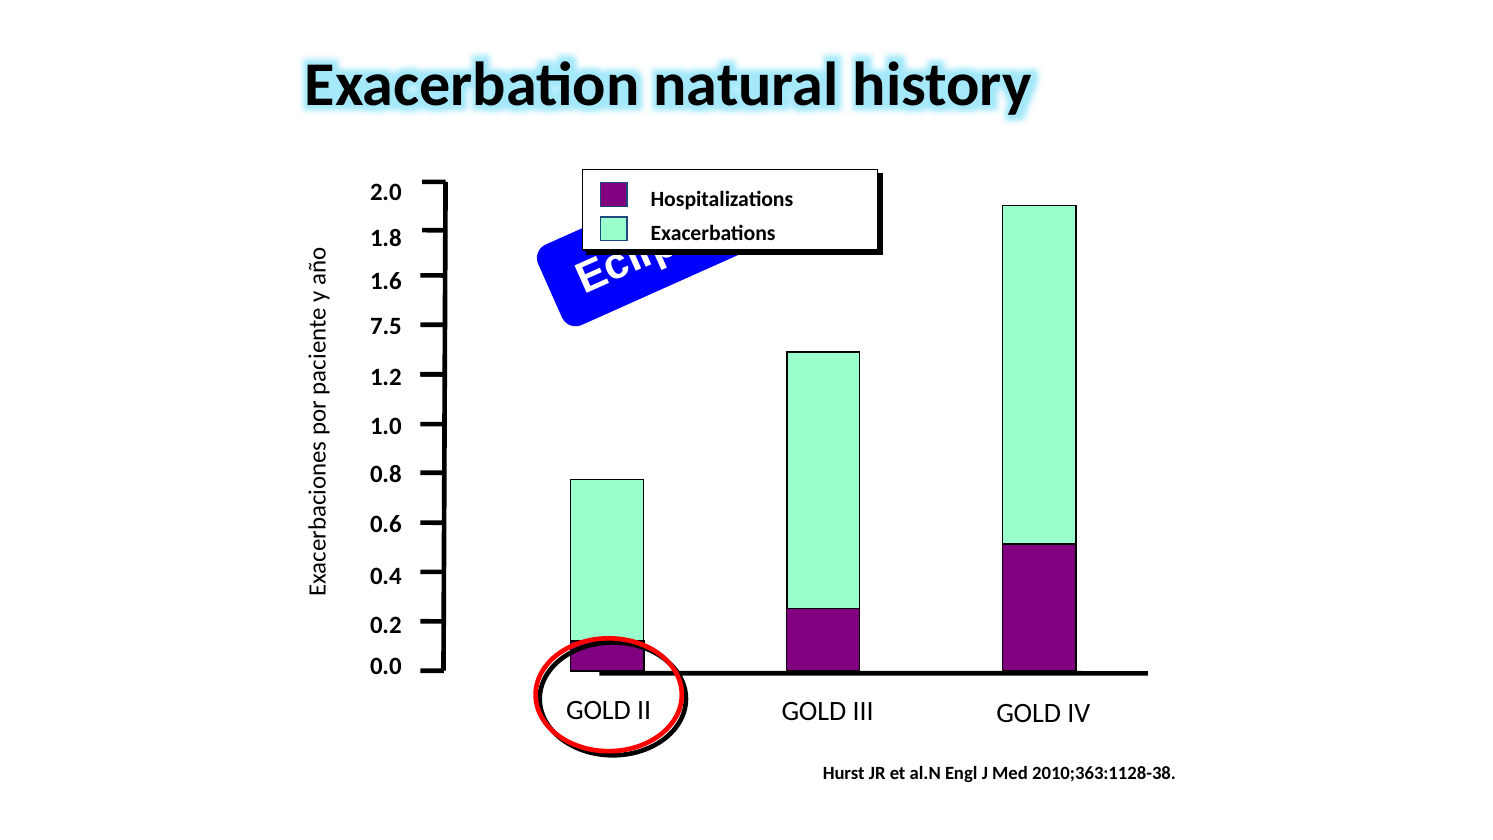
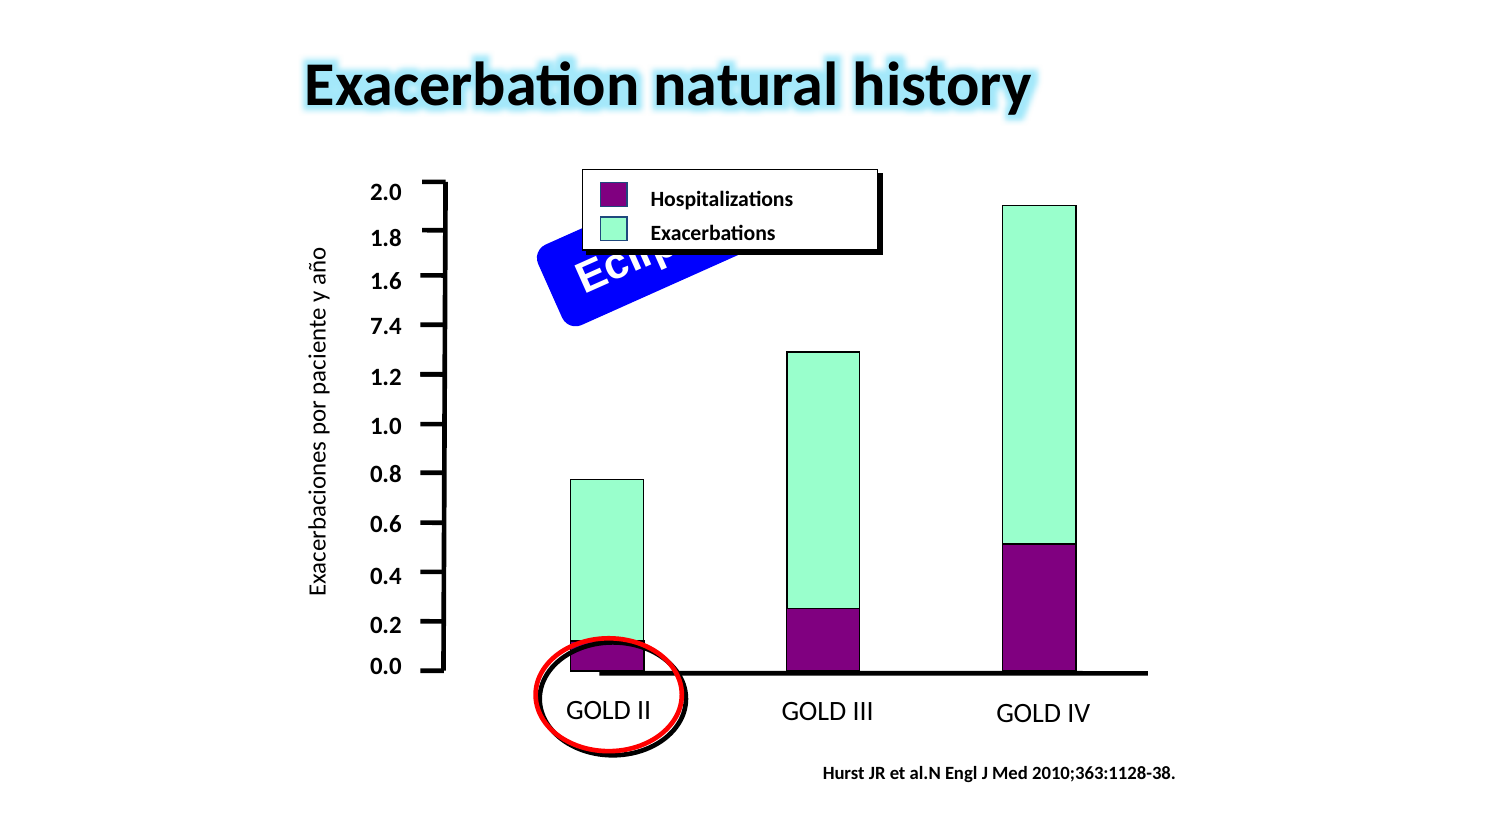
7.5: 7.5 -> 7.4
